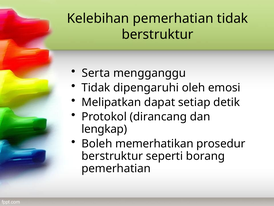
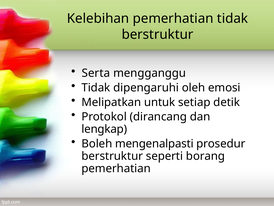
dapat: dapat -> untuk
memerhatikan: memerhatikan -> mengenalpasti
